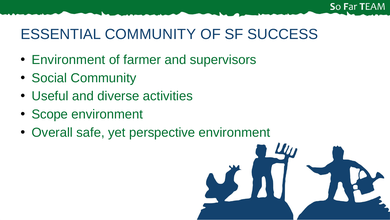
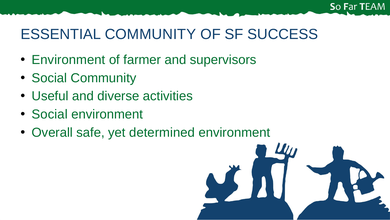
Scope at (50, 114): Scope -> Social
perspective: perspective -> determined
